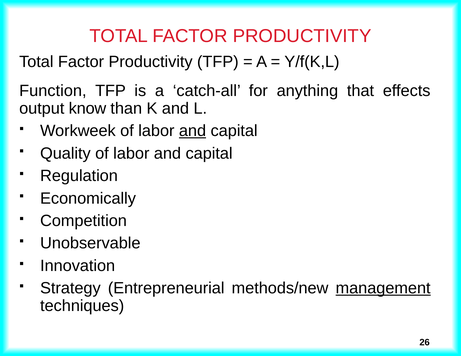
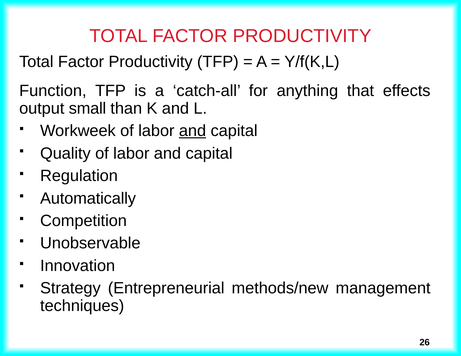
know: know -> small
Economically: Economically -> Automatically
management underline: present -> none
